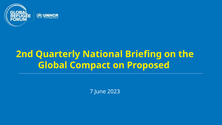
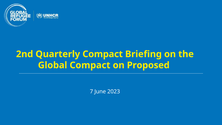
Quarterly National: National -> Compact
